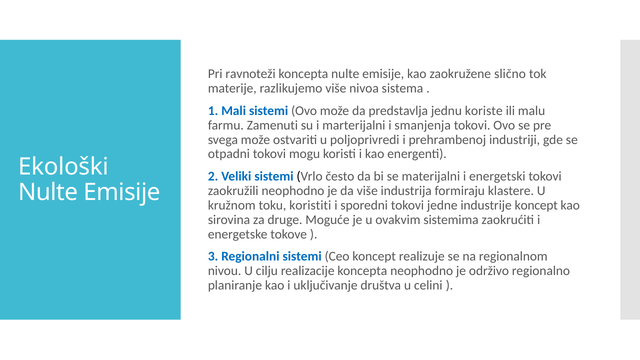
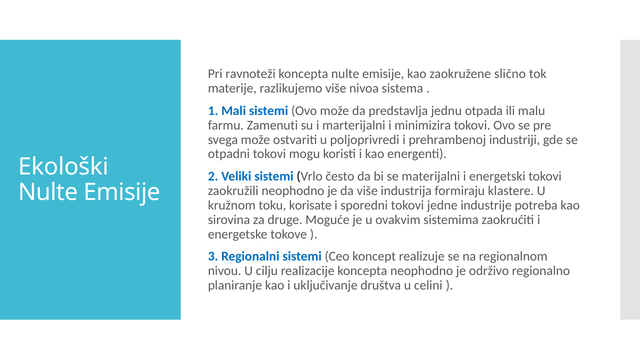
koriste: koriste -> otpada
smanjenja: smanjenja -> minimizira
koristiti: koristiti -> korisate
industrije koncept: koncept -> potreba
